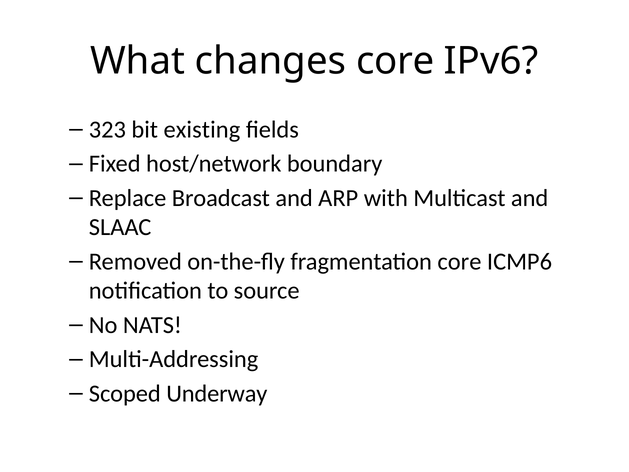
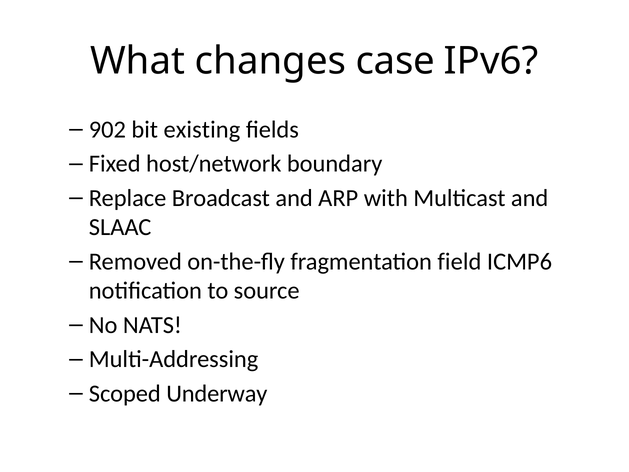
changes core: core -> case
323: 323 -> 902
fragmentation core: core -> field
